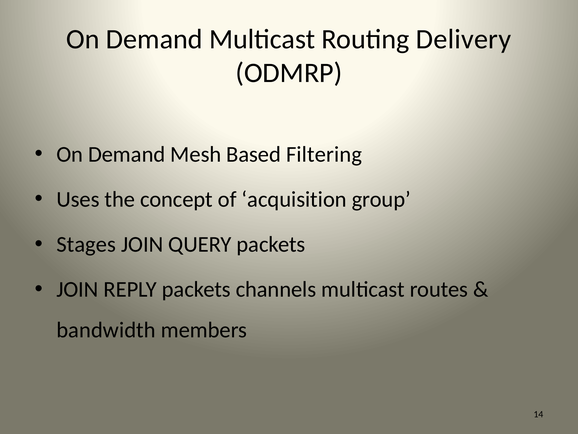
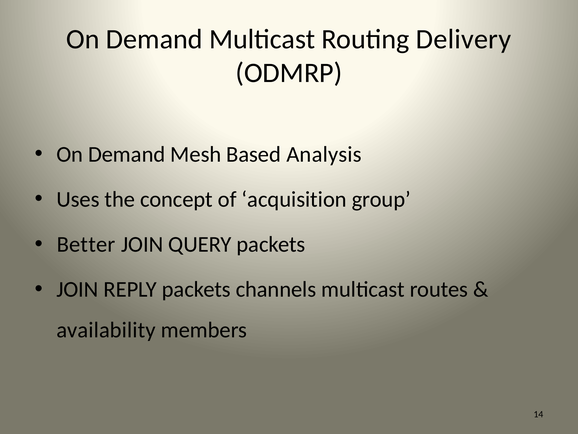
Filtering: Filtering -> Analysis
Stages: Stages -> Better
bandwidth: bandwidth -> availability
